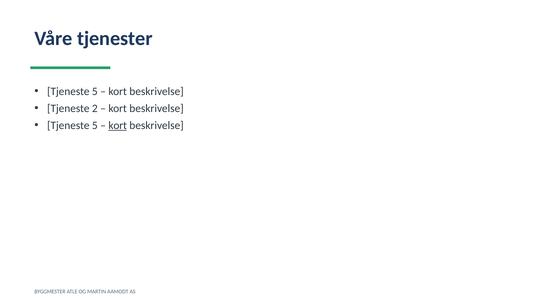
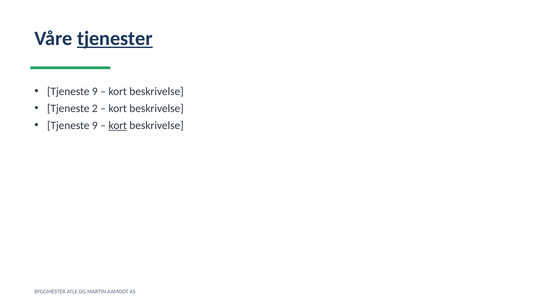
tjenester underline: none -> present
5 at (95, 92): 5 -> 9
5 at (95, 125): 5 -> 9
